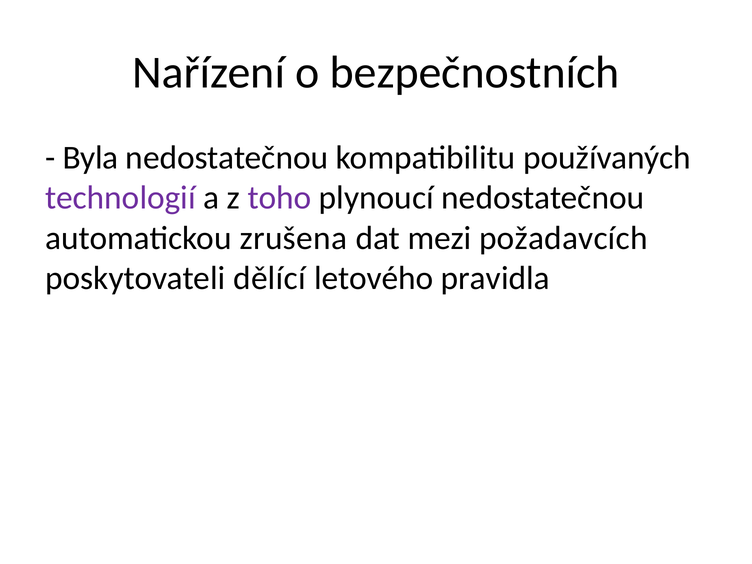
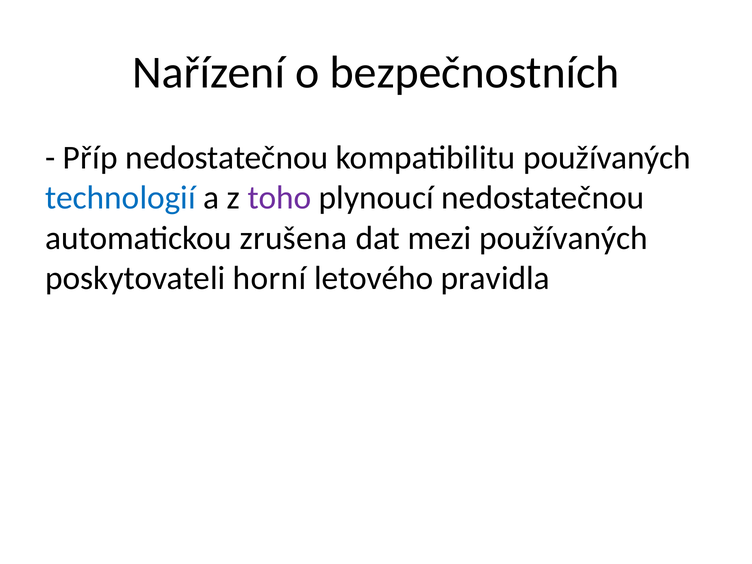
Byla: Byla -> Příp
technologií colour: purple -> blue
mezi požadavcích: požadavcích -> používaných
dělící: dělící -> horní
